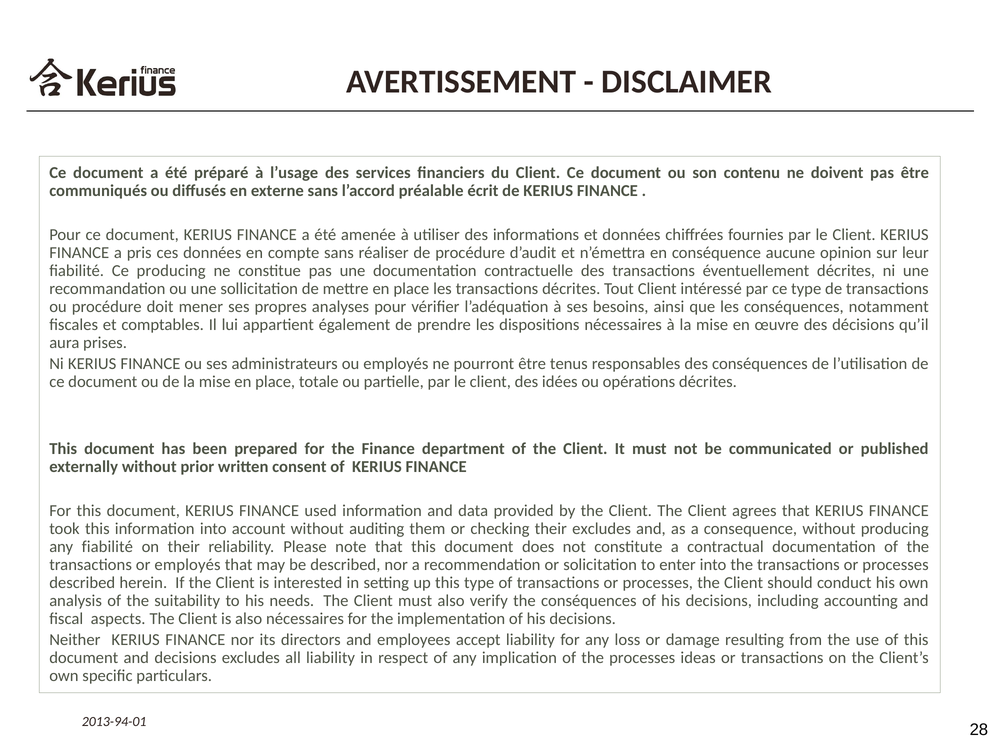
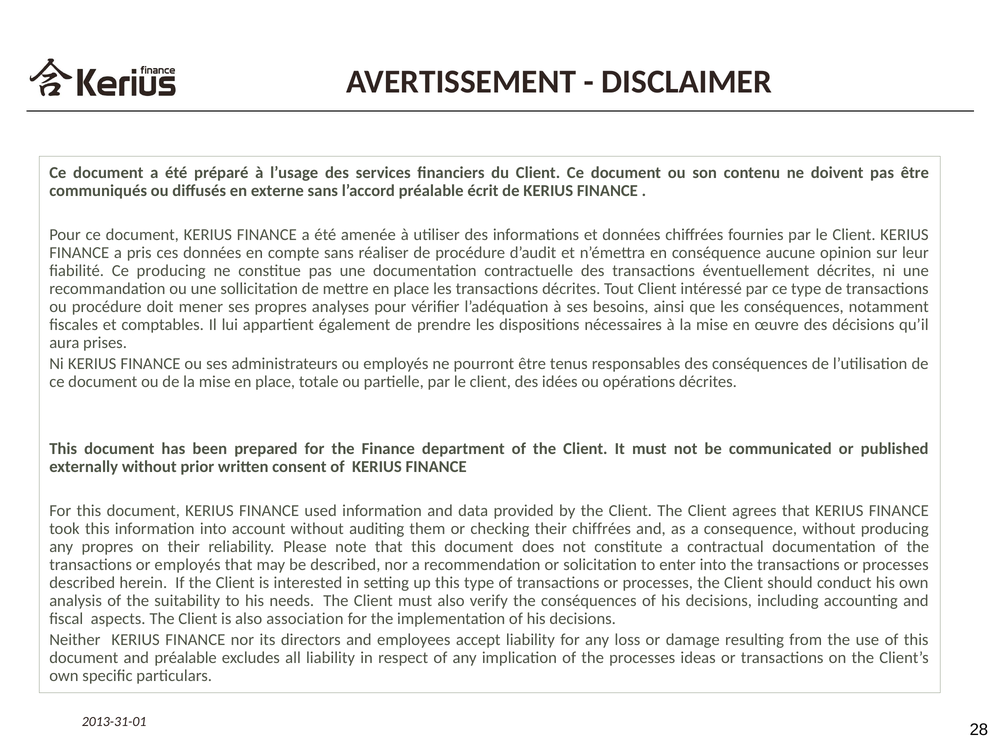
their excludes: excludes -> chiffrées
any fiabilité: fiabilité -> propres
also nécessaires: nécessaires -> association
and decisions: decisions -> préalable
2013-94-01: 2013-94-01 -> 2013-31-01
